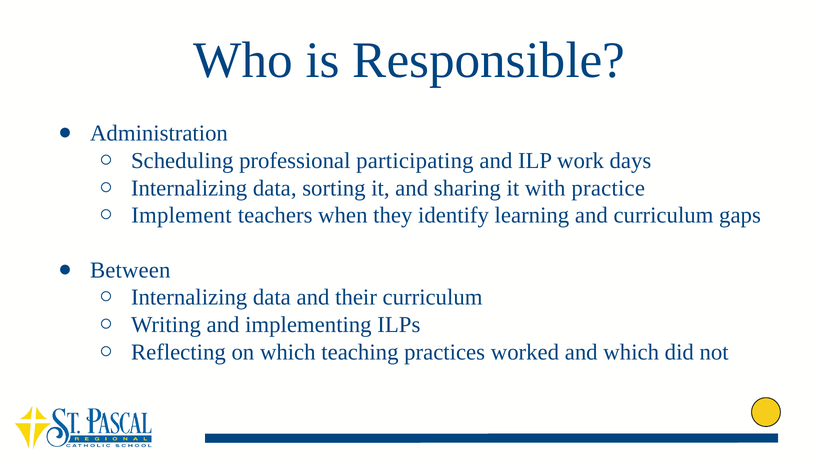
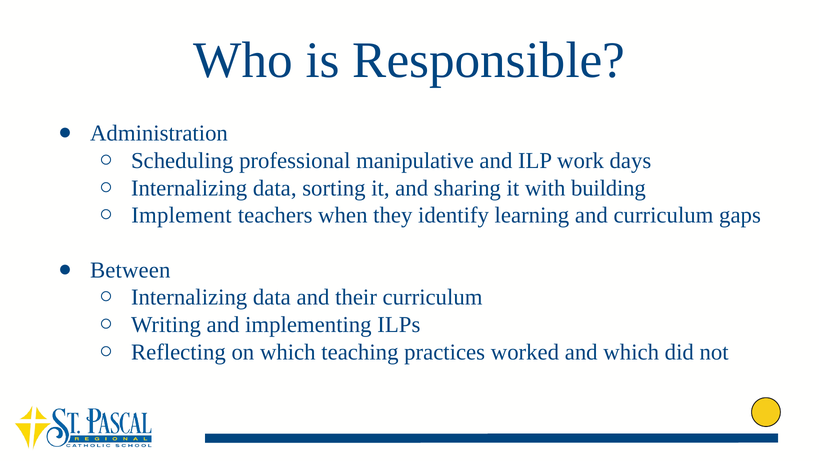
participating: participating -> manipulative
practice: practice -> building
